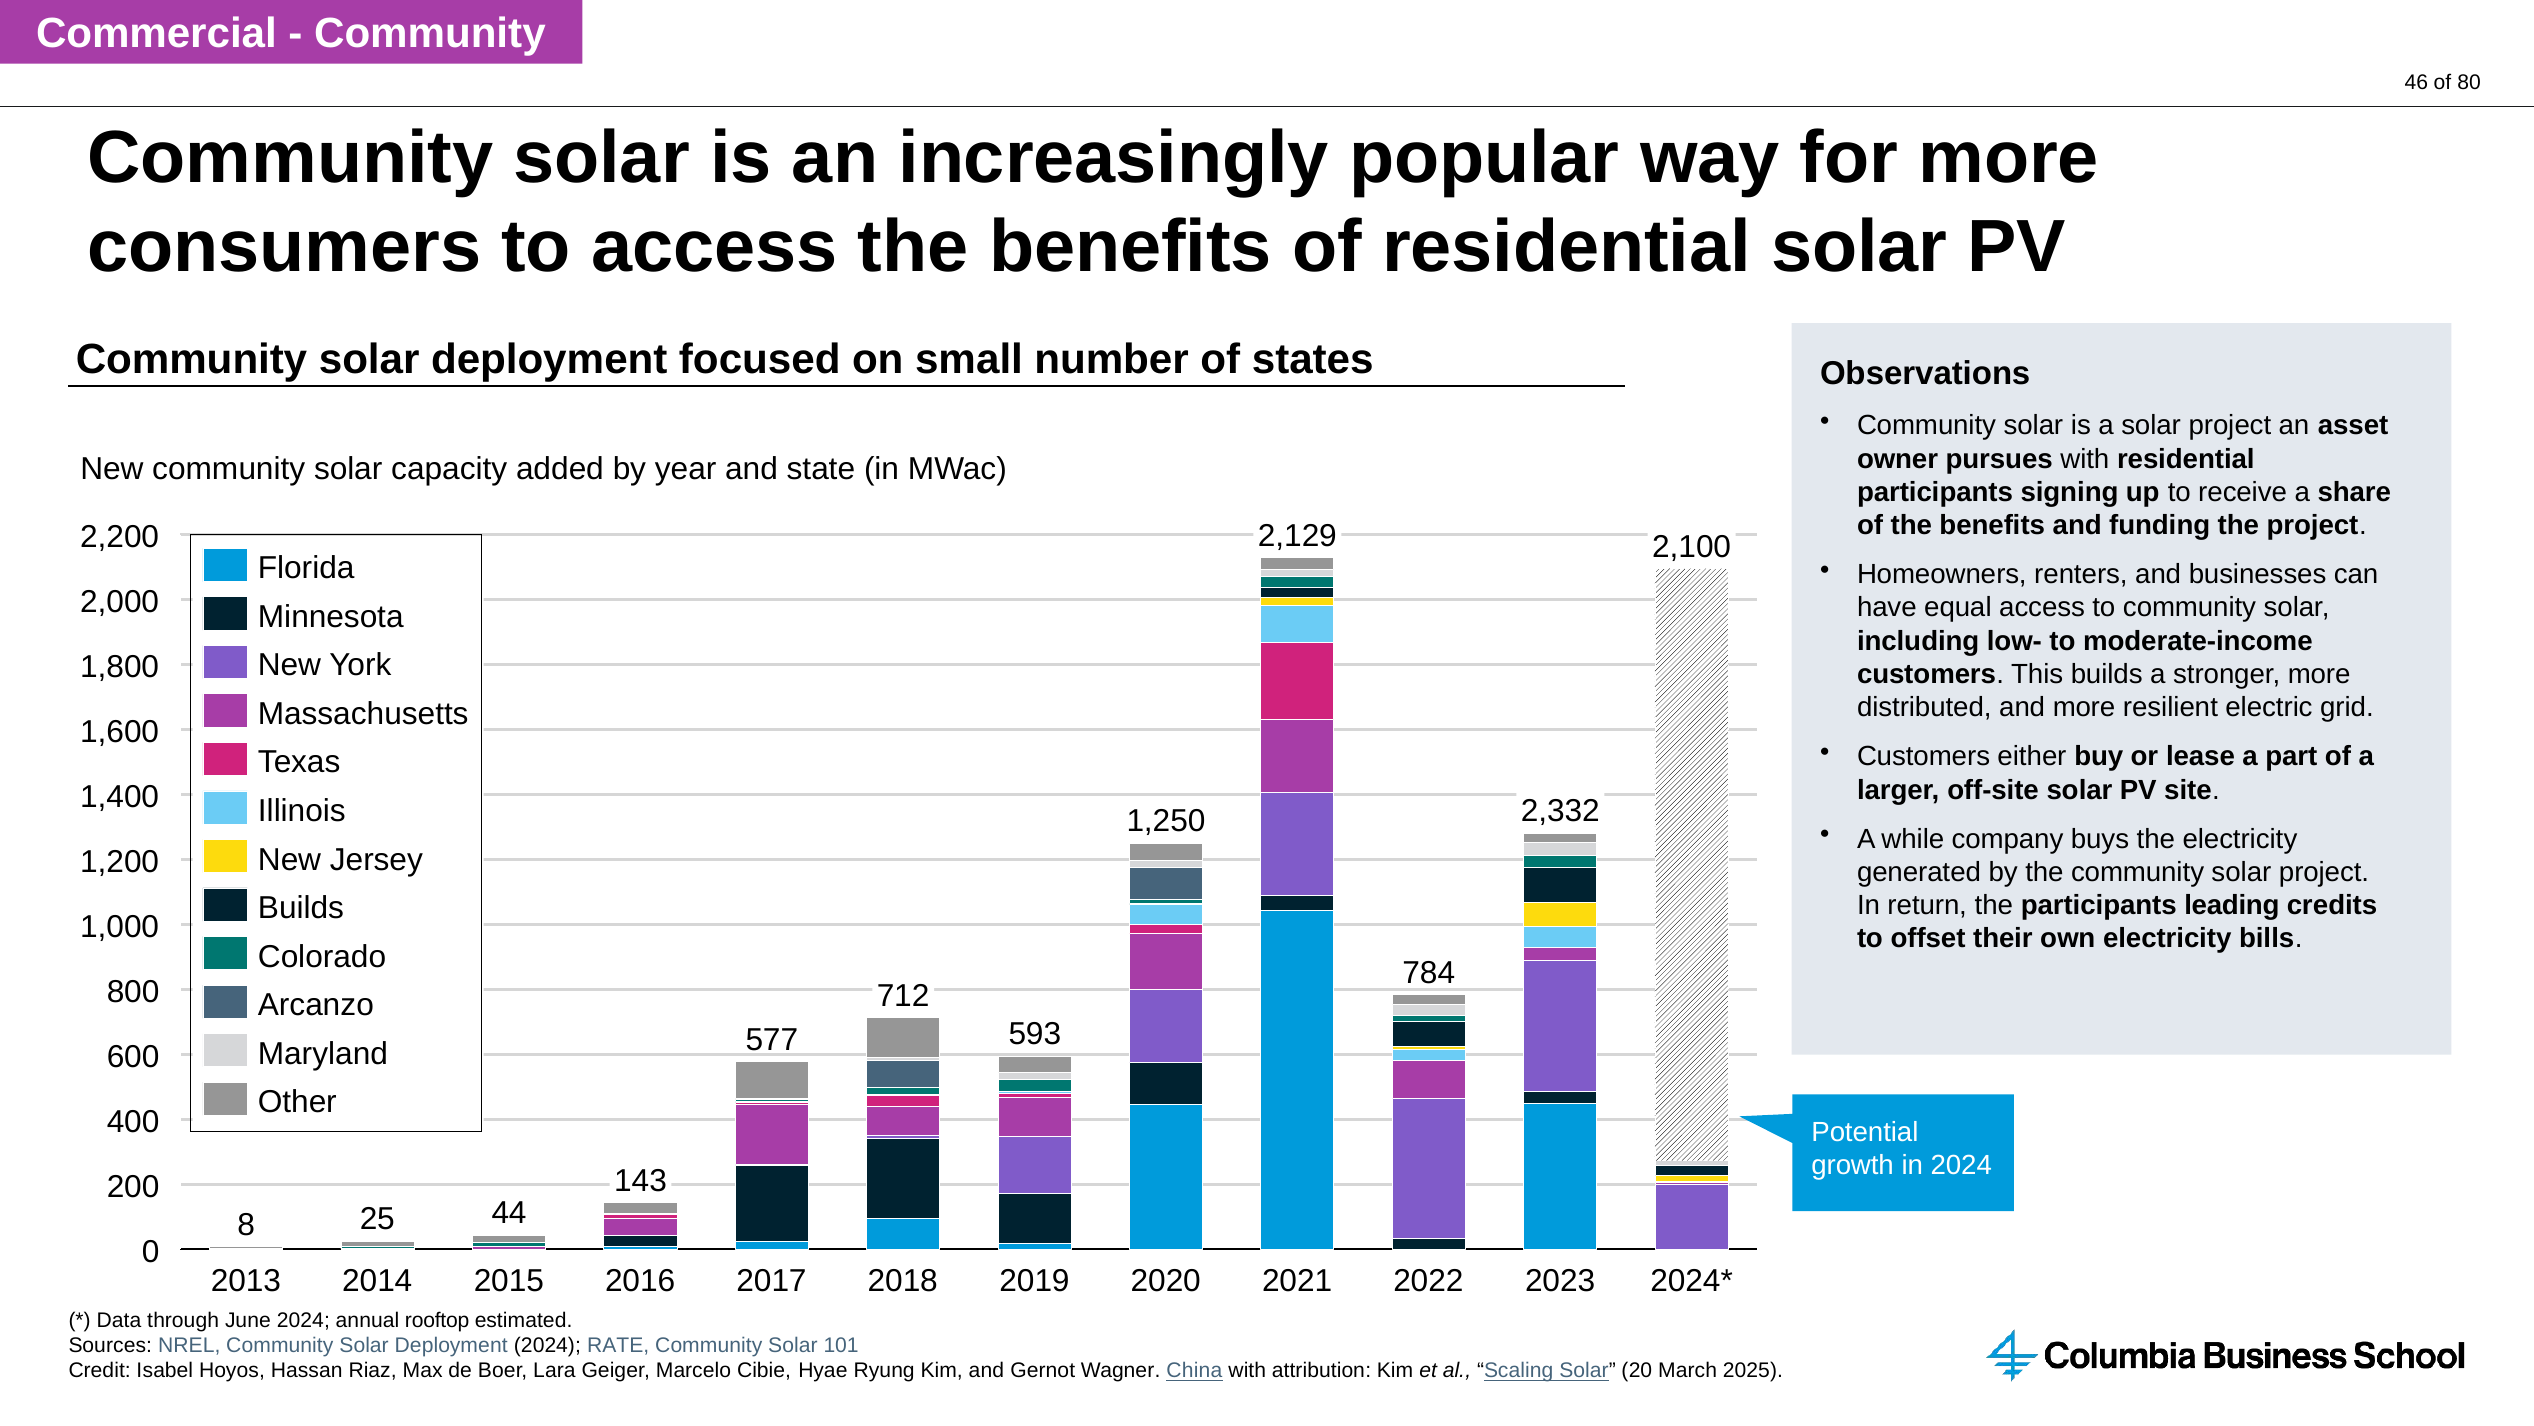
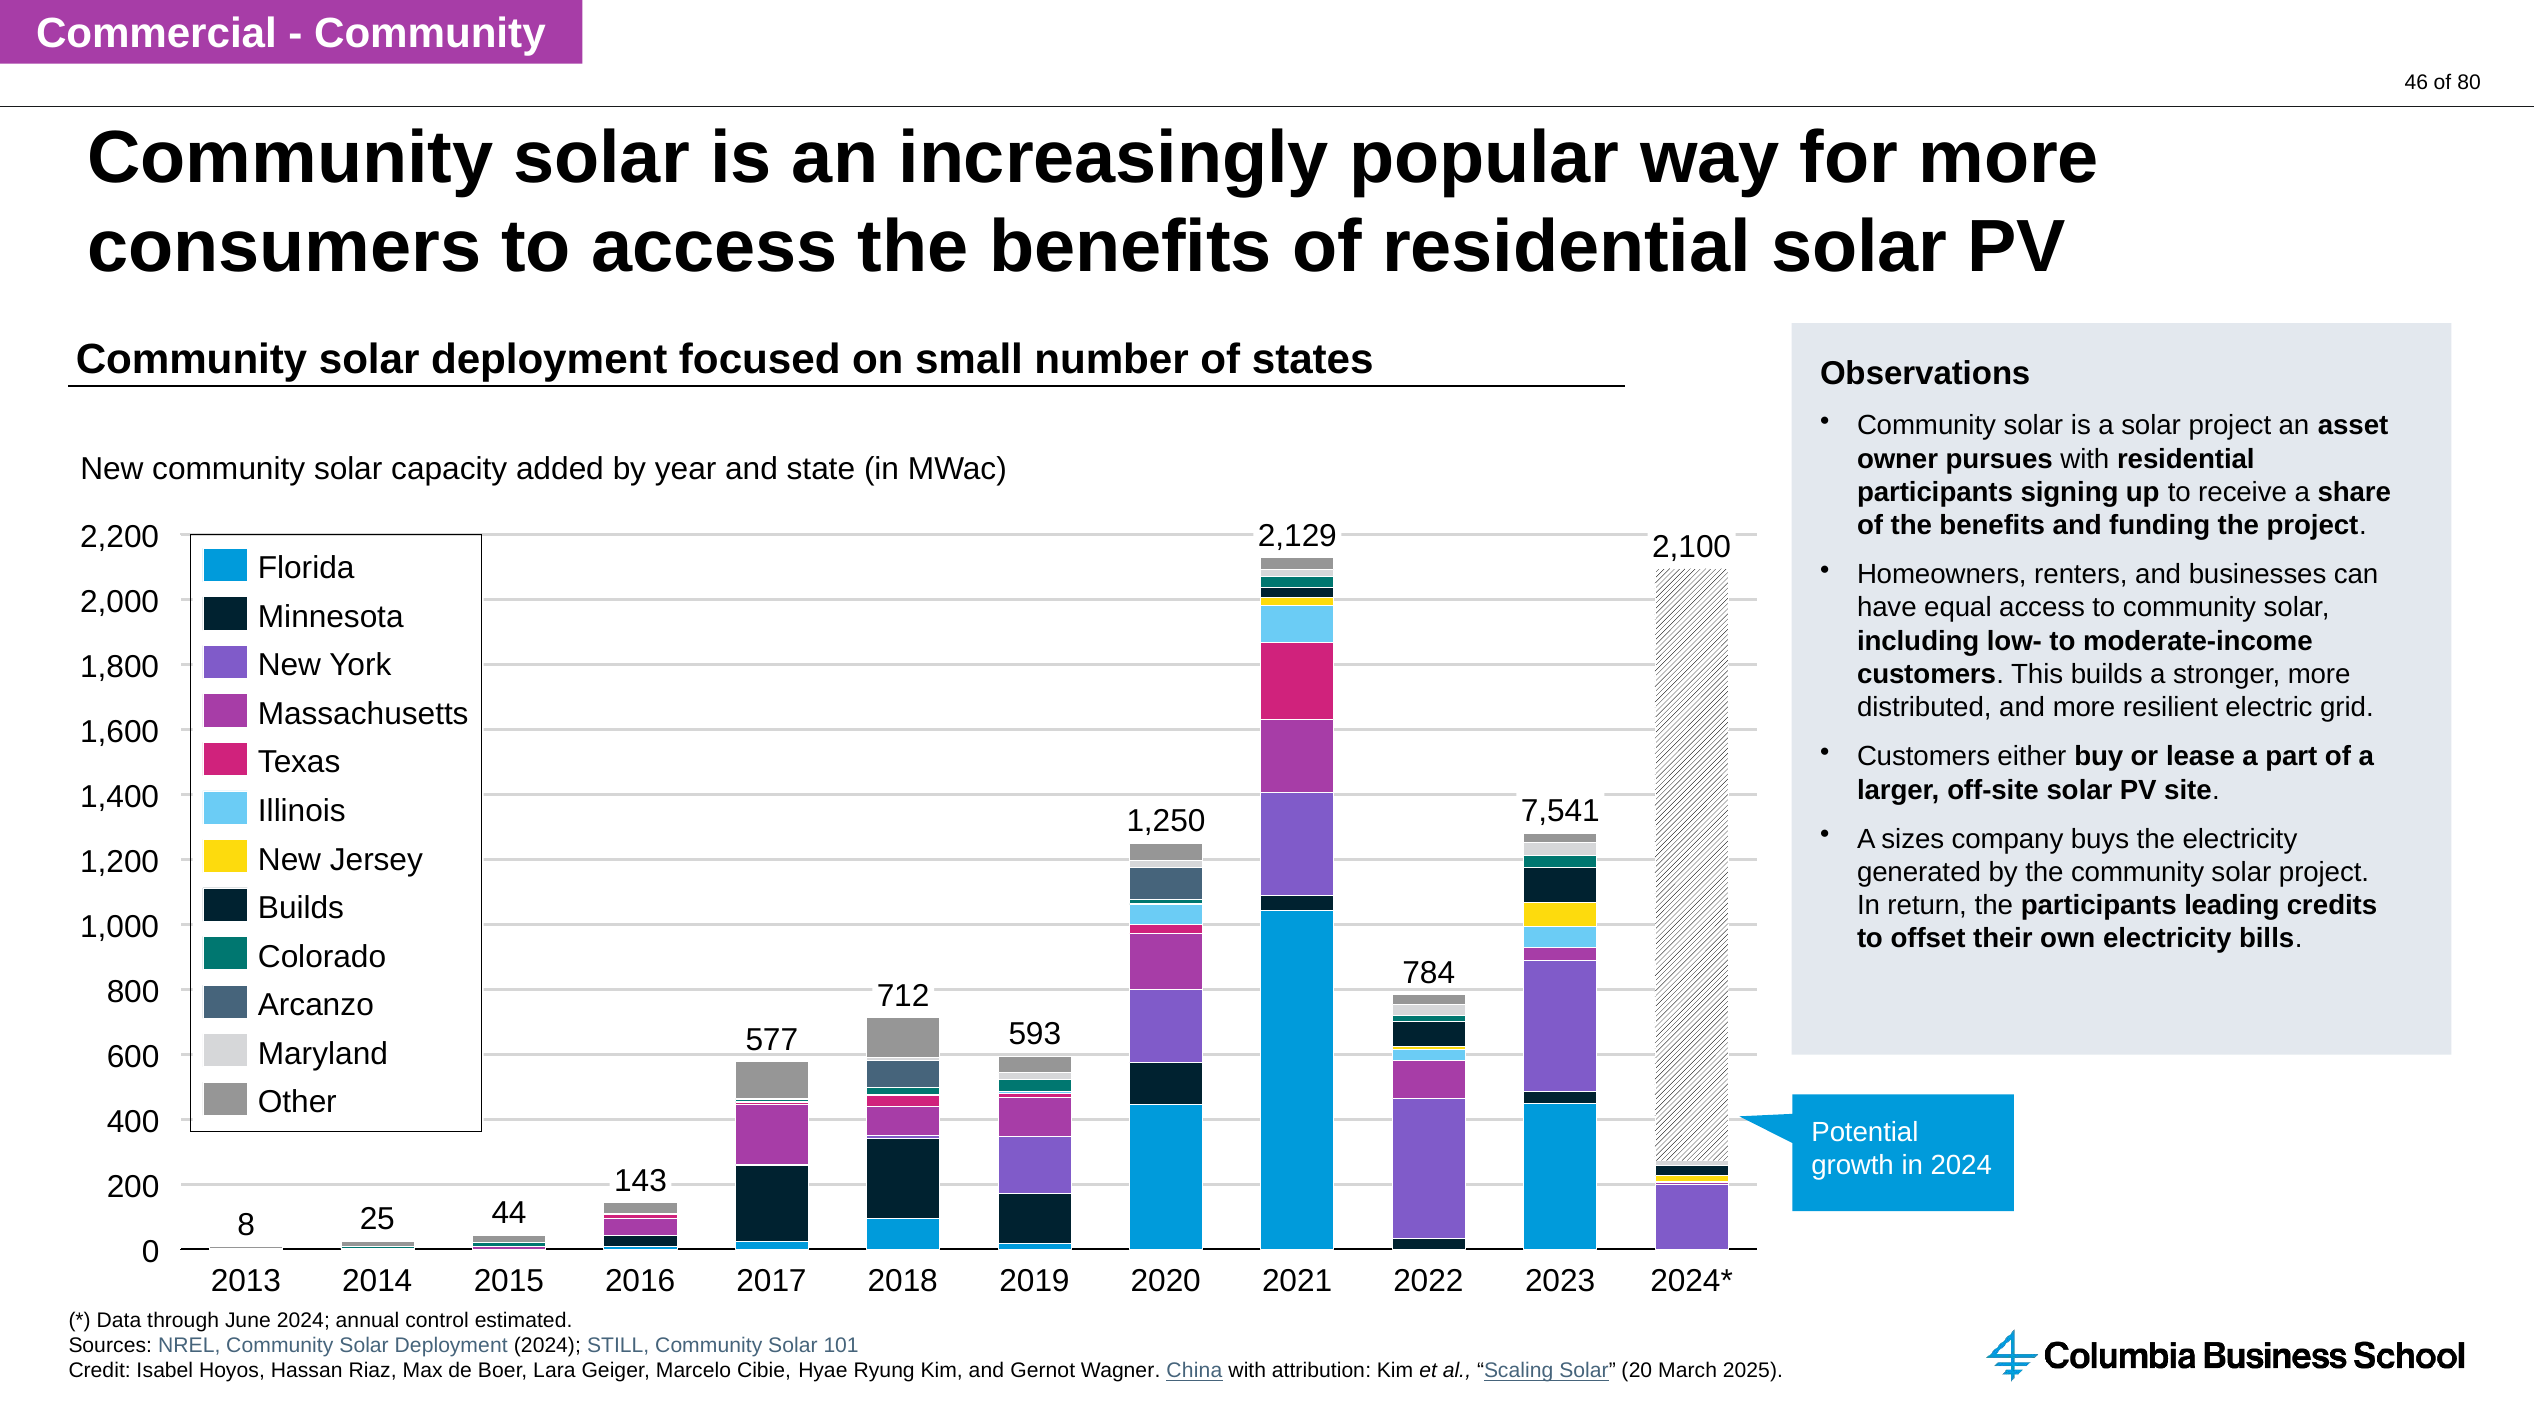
2,332: 2,332 -> 7,541
while: while -> sizes
rooftop: rooftop -> control
RATE: RATE -> STILL
